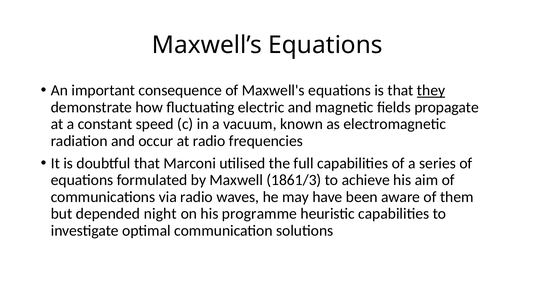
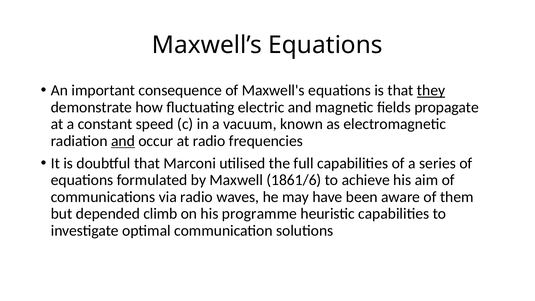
and at (123, 141) underline: none -> present
1861/3: 1861/3 -> 1861/6
night: night -> climb
